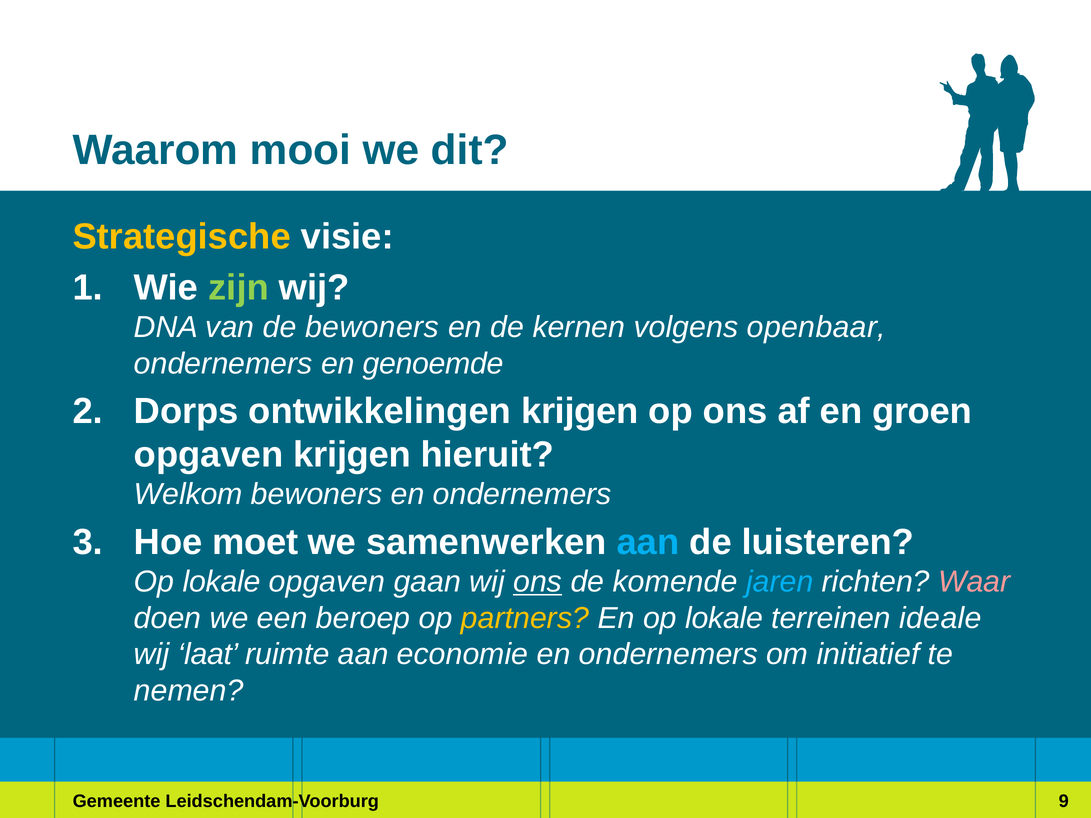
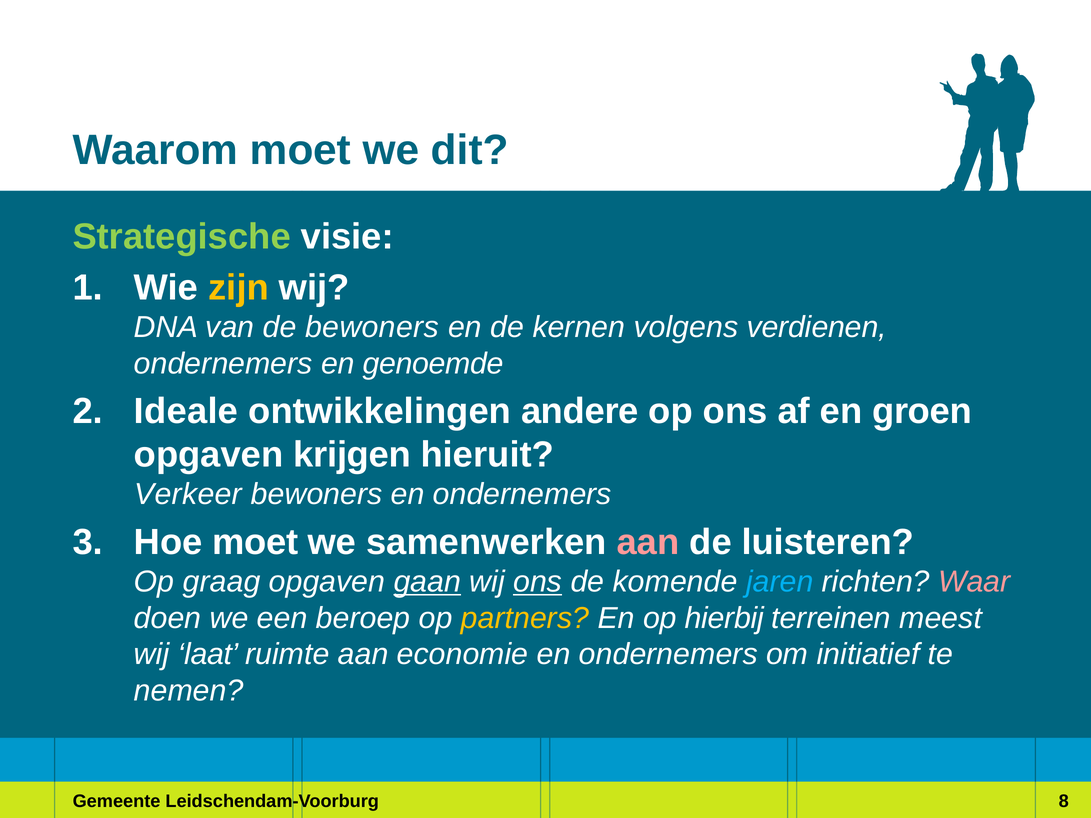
Waarom mooi: mooi -> moet
Strategische colour: yellow -> light green
zijn colour: light green -> yellow
openbaar: openbaar -> verdienen
Dorps: Dorps -> Ideale
ontwikkelingen krijgen: krijgen -> andere
Welkom: Welkom -> Verkeer
aan at (648, 542) colour: light blue -> pink
lokale at (222, 582): lokale -> graag
gaan underline: none -> present
En op lokale: lokale -> hierbij
ideale: ideale -> meest
9: 9 -> 8
